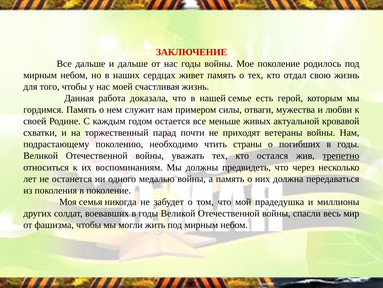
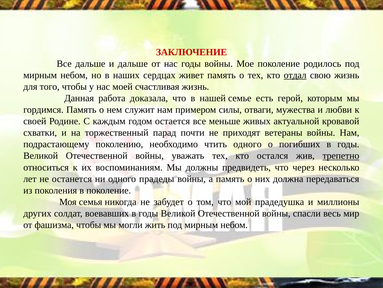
отдал underline: none -> present
чтить страны: страны -> одного
медалью: медалью -> прадеды
